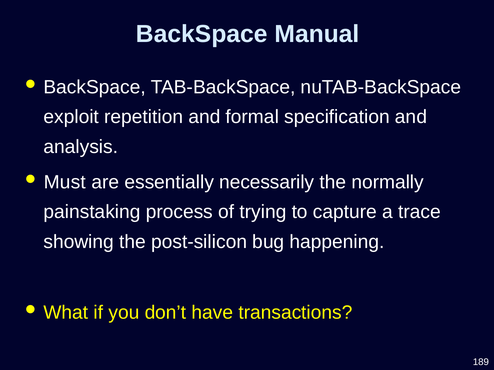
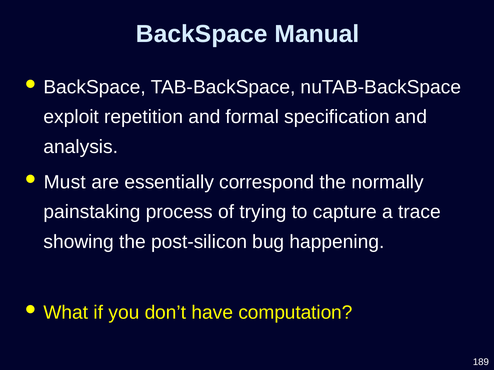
necessarily: necessarily -> correspond
transactions: transactions -> computation
